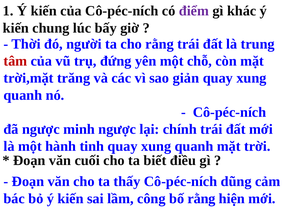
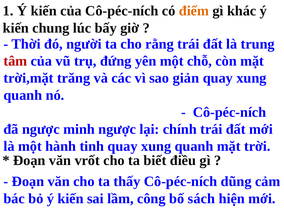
điểm colour: purple -> orange
cuối: cuối -> vrốt
bố rằng: rằng -> sách
